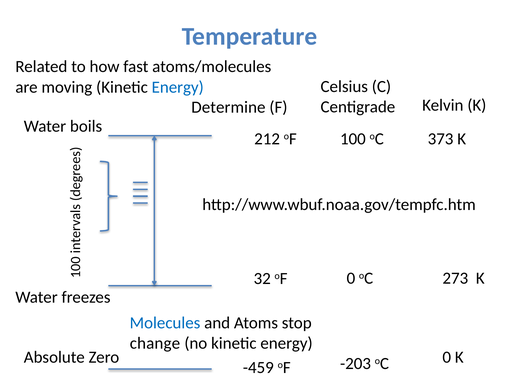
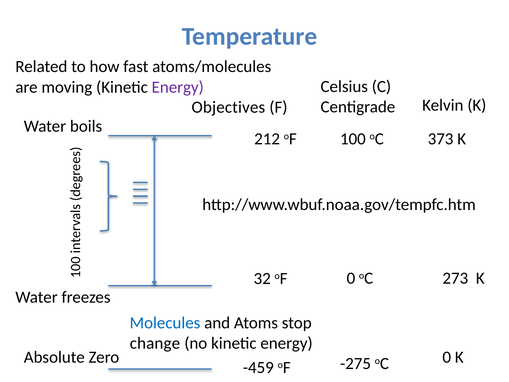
Energy at (178, 87) colour: blue -> purple
Determine: Determine -> Objectives
-203: -203 -> -275
